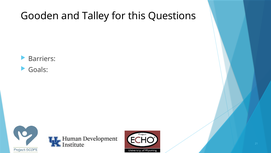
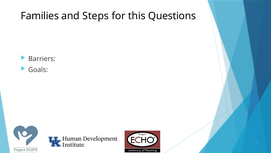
Gooden: Gooden -> Families
Talley: Talley -> Steps
